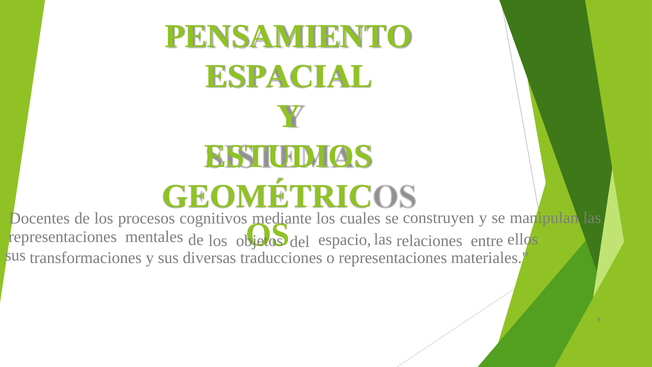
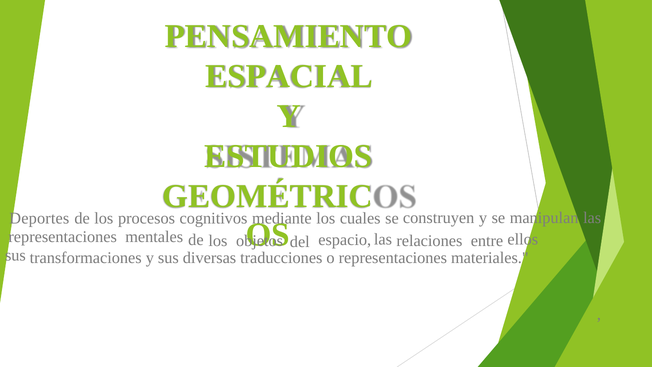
Docentes: Docentes -> Deportes
